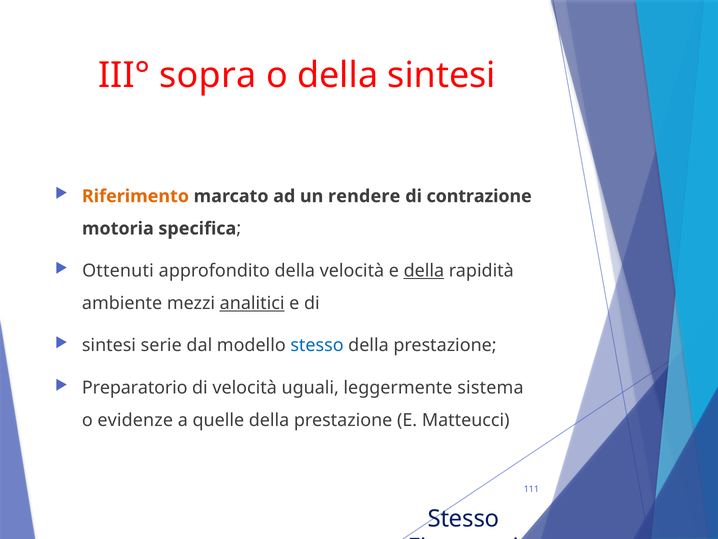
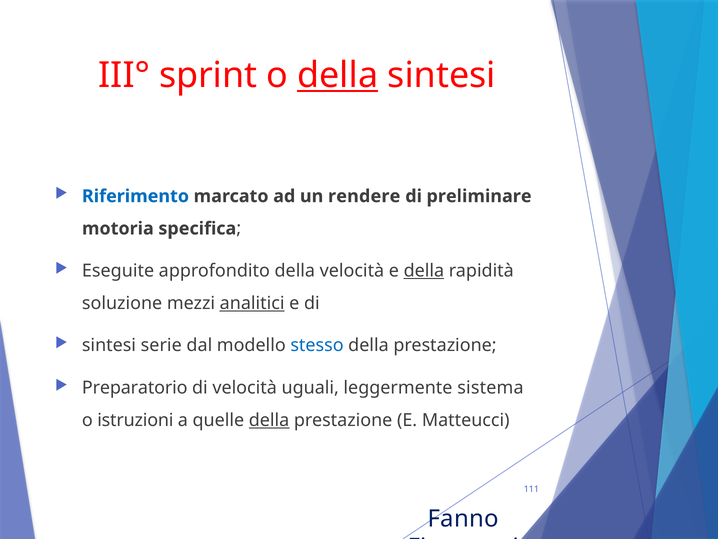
sopra: sopra -> sprint
della at (338, 76) underline: none -> present
Riferimento colour: orange -> blue
contrazione: contrazione -> preliminare
Ottenuti: Ottenuti -> Eseguite
ambiente: ambiente -> soluzione
evidenze: evidenze -> istruzioni
della at (269, 420) underline: none -> present
Stesso at (463, 518): Stesso -> Fanno
